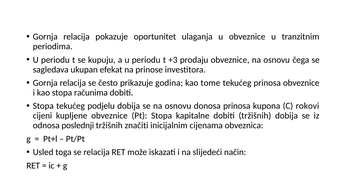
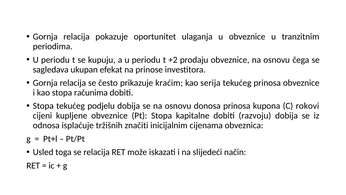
+3: +3 -> +2
godina: godina -> kraćim
tome: tome -> serija
dobiti tržišnih: tržišnih -> razvoju
poslednji: poslednji -> isplaćuje
